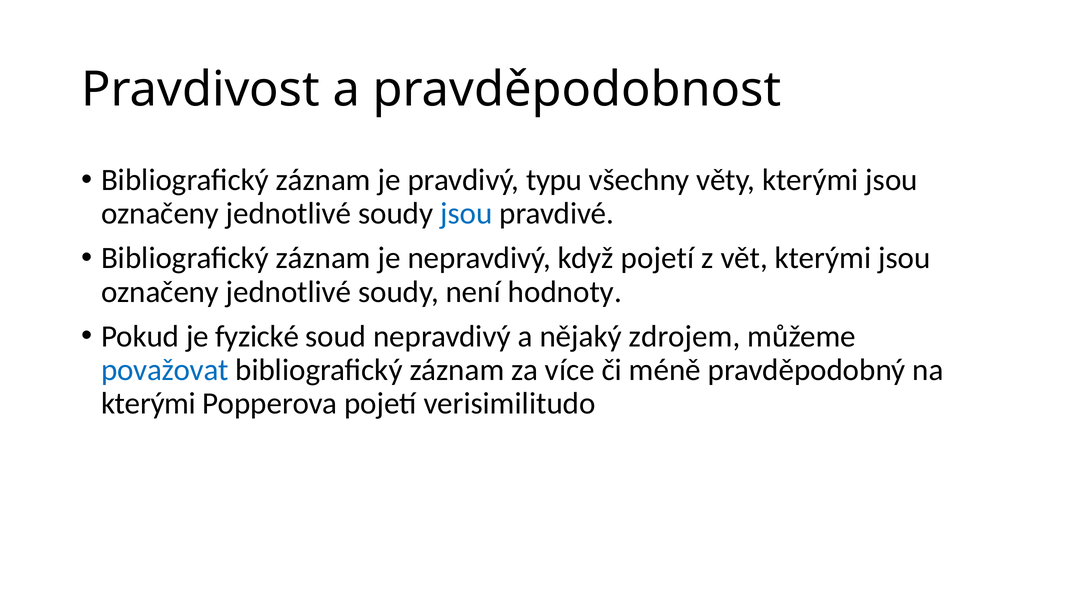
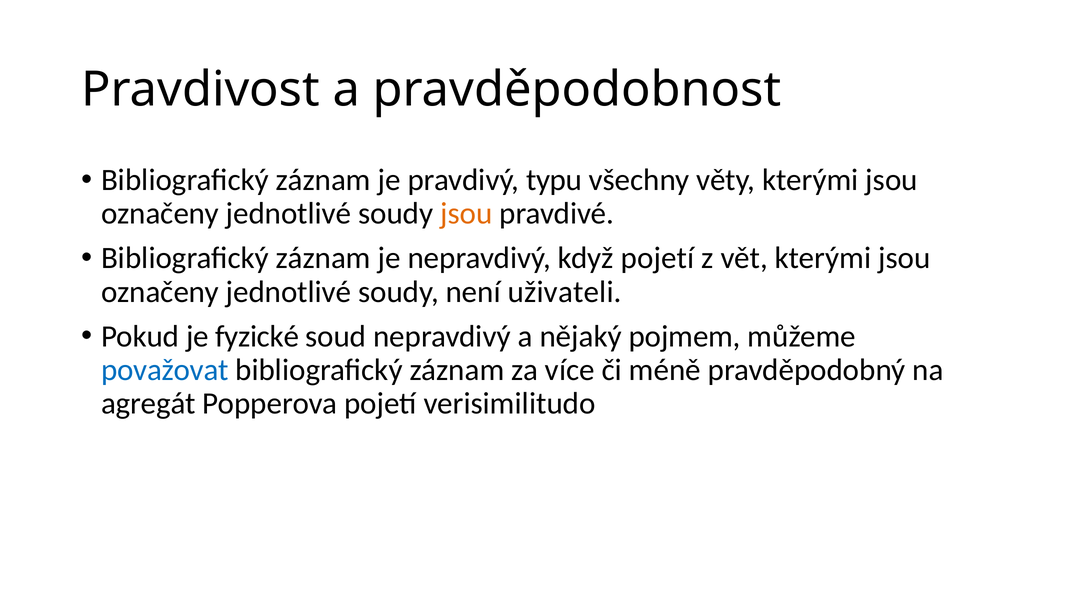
jsou at (466, 214) colour: blue -> orange
hodnoty: hodnoty -> uživateli
zdrojem: zdrojem -> pojmem
kterými at (148, 404): kterými -> agregát
